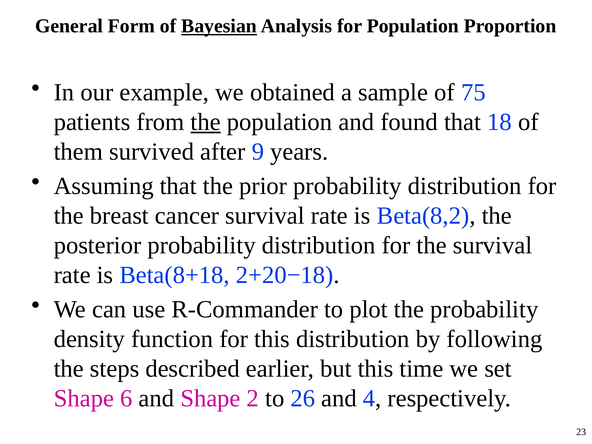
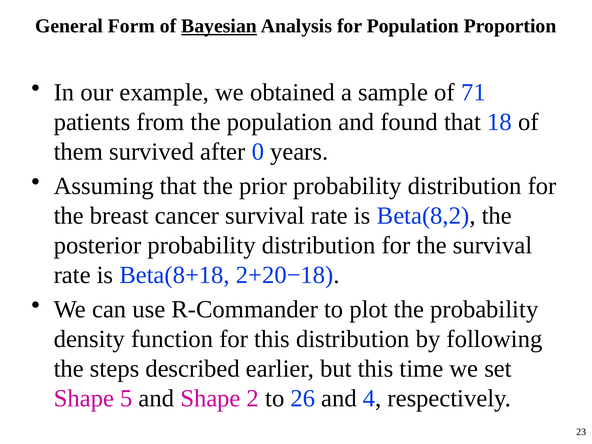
75: 75 -> 71
the at (206, 122) underline: present -> none
9: 9 -> 0
6: 6 -> 5
